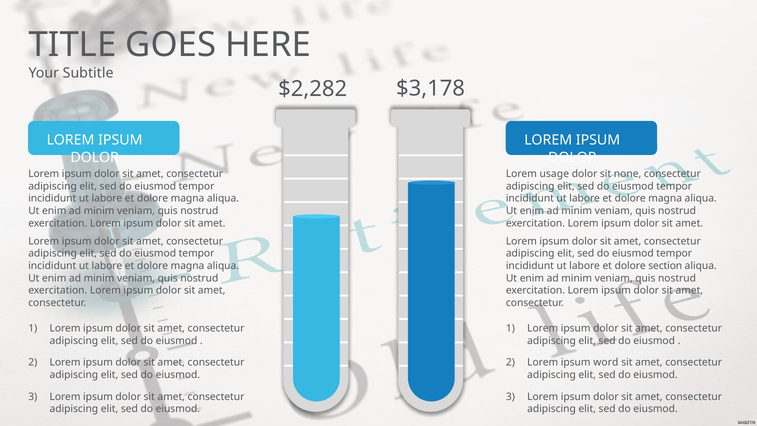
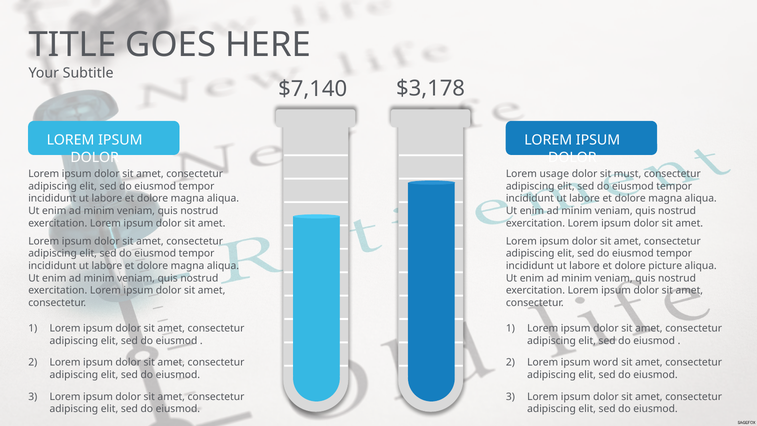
$2,282: $2,282 -> $7,140
none: none -> must
section: section -> picture
